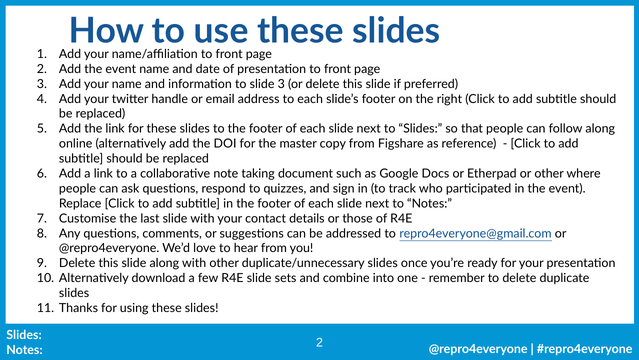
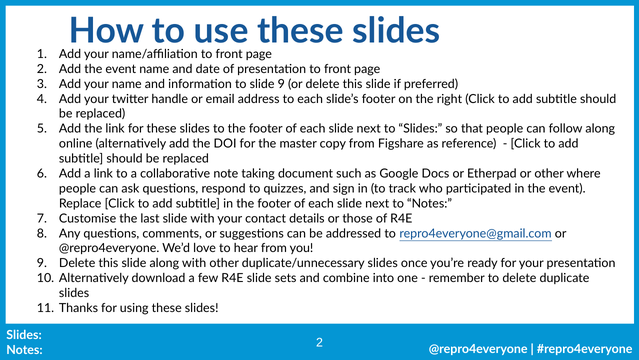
slide 3: 3 -> 9
